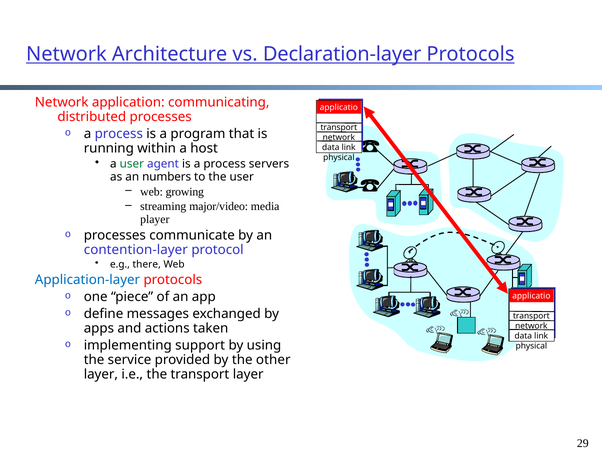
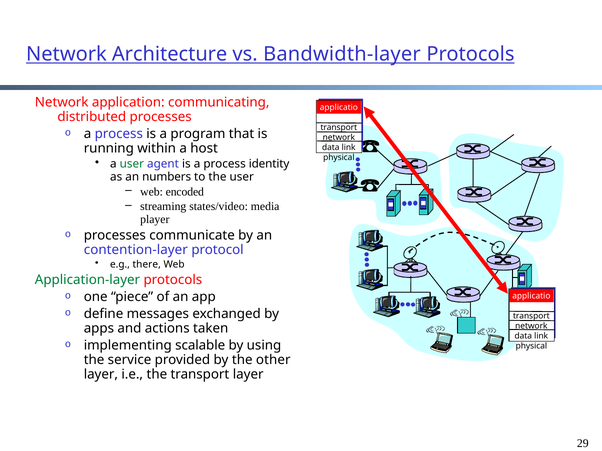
Declaration-layer: Declaration-layer -> Bandwidth-layer
servers: servers -> identity
growing: growing -> encoded
major/video: major/video -> states/video
Application-layer colour: blue -> green
support: support -> scalable
